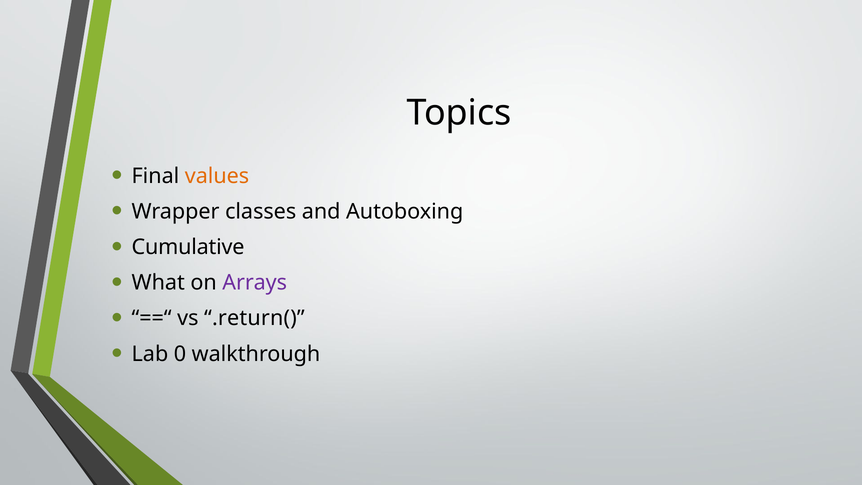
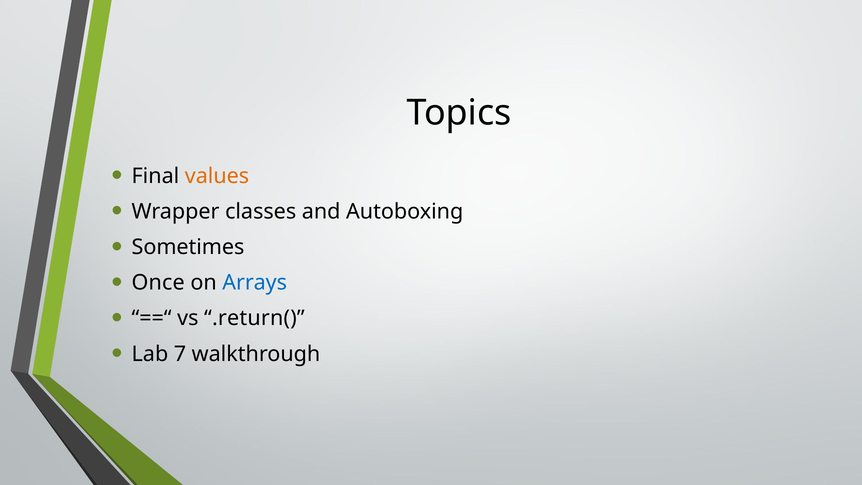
Cumulative: Cumulative -> Sometimes
What: What -> Once
Arrays colour: purple -> blue
0: 0 -> 7
